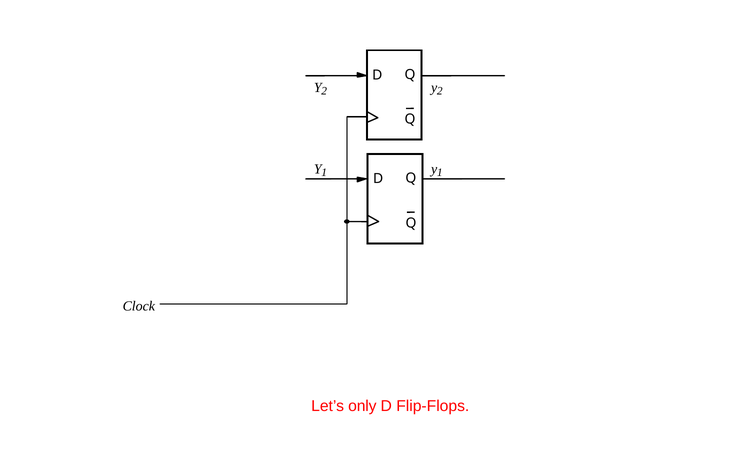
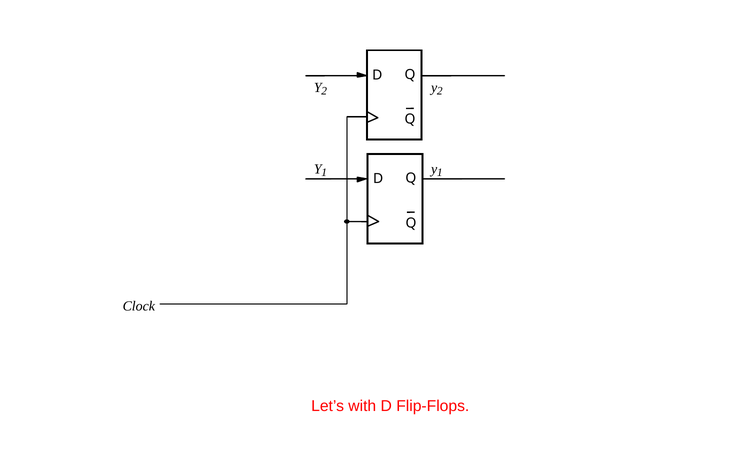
only: only -> with
